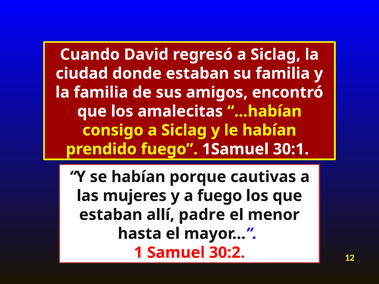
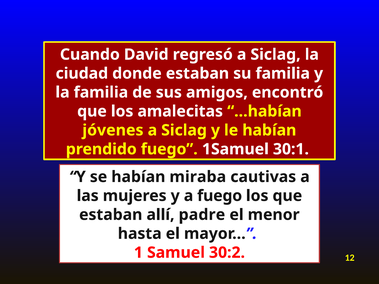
consigo: consigo -> jóvenes
porque: porque -> miraba
